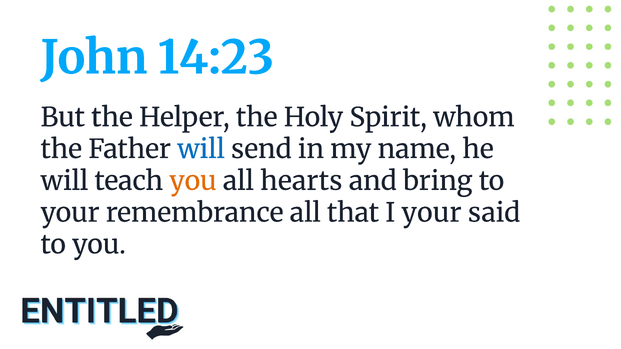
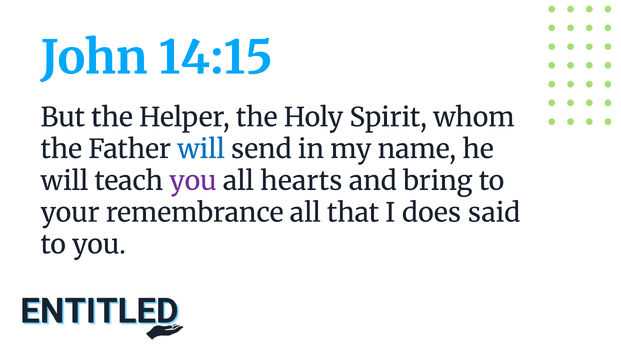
14:23: 14:23 -> 14:15
you at (193, 181) colour: orange -> purple
I your: your -> does
